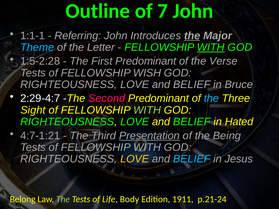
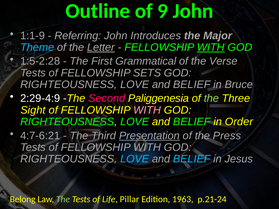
7: 7 -> 9
1:1-1: 1:1-1 -> 1:1-9
the at (192, 36) underline: present -> none
Letter underline: none -> present
First Predominant: Predominant -> Grammatical
WISH: WISH -> SETS
2:29-4:7: 2:29-4:7 -> 2:29-4:9
Second Predominant: Predominant -> Paliggenesia
the at (211, 99) colour: light blue -> light green
WITH at (147, 110) colour: light green -> pink
Hated: Hated -> Order
4:7-1:21: 4:7-1:21 -> 4:7-6:21
Being: Being -> Press
LOVE at (135, 159) colour: yellow -> light blue
Body: Body -> Pillar
1911: 1911 -> 1963
